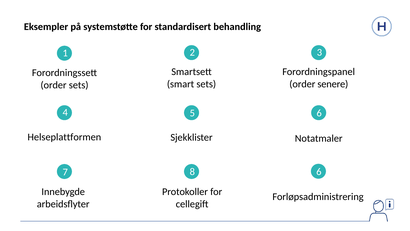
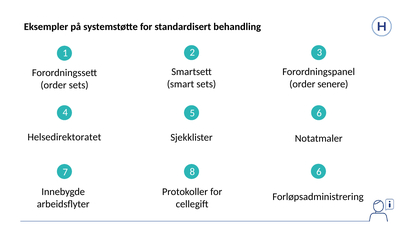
Helseplattformen: Helseplattformen -> Helsedirektoratet
